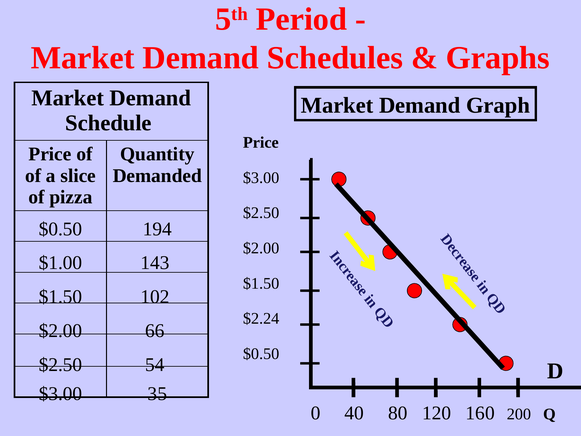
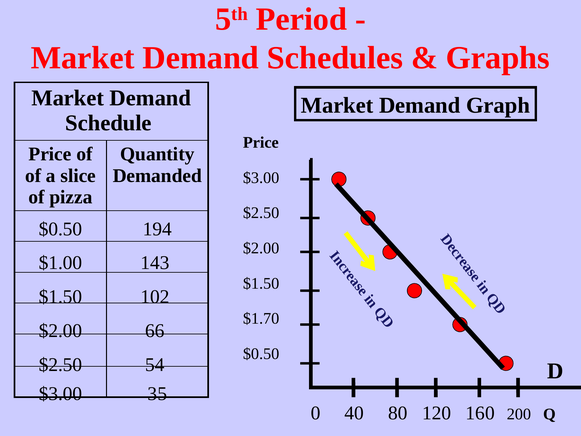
$2.24: $2.24 -> $1.70
